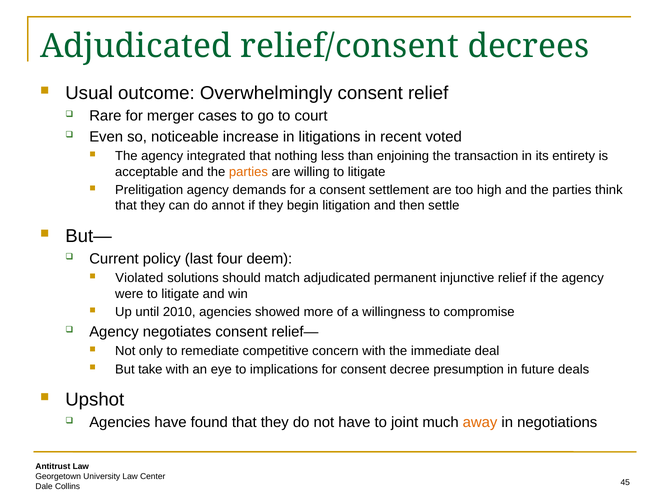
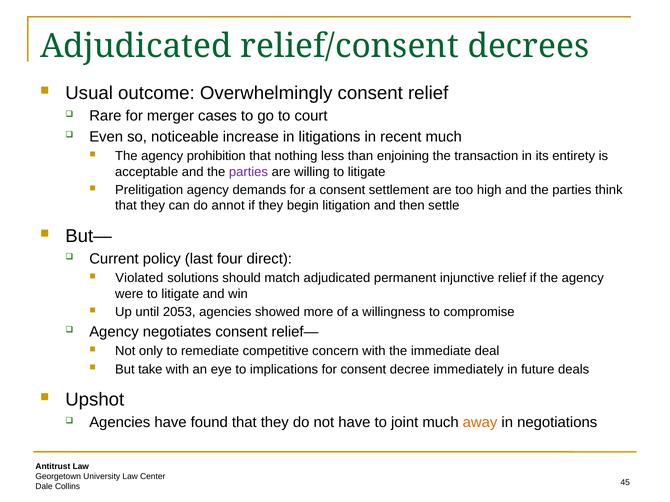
recent voted: voted -> much
integrated: integrated -> prohibition
parties at (248, 172) colour: orange -> purple
deem: deem -> direct
2010: 2010 -> 2053
presumption: presumption -> immediately
